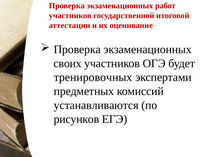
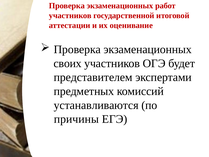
тренировочных: тренировочных -> представителем
рисунков: рисунков -> причины
